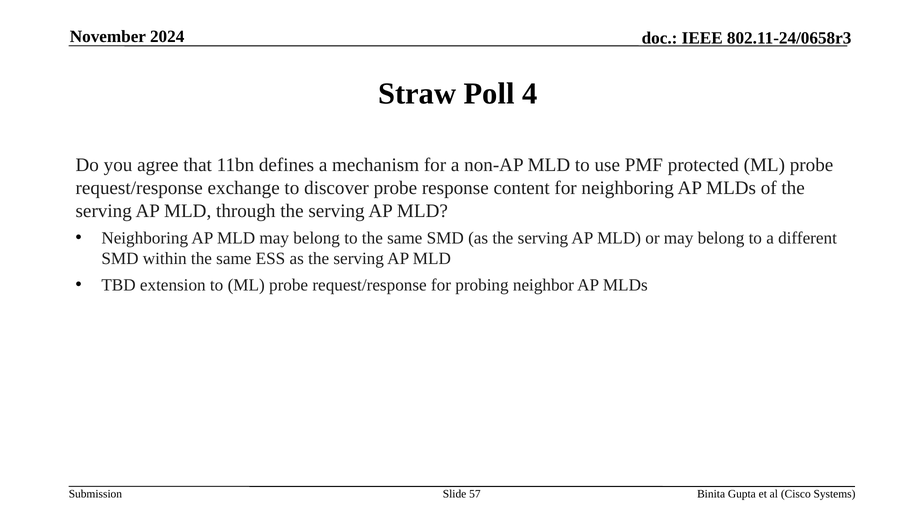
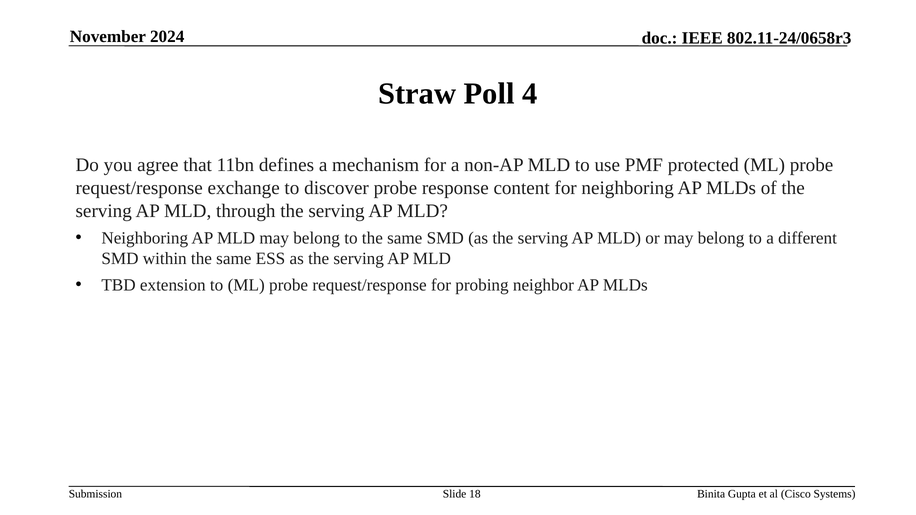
57: 57 -> 18
